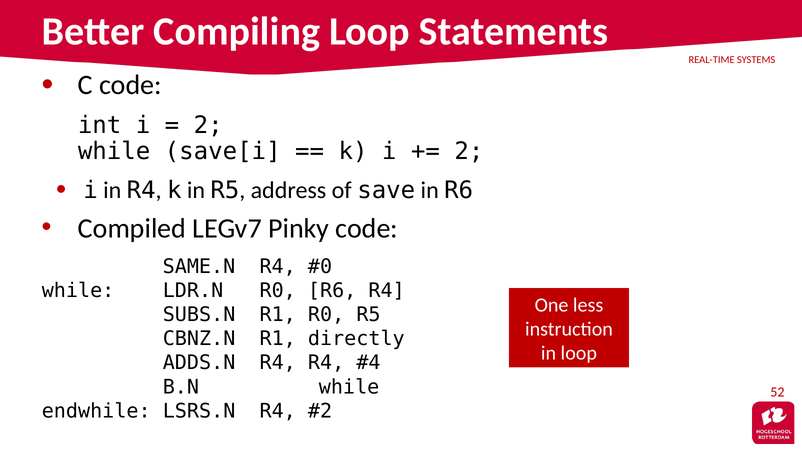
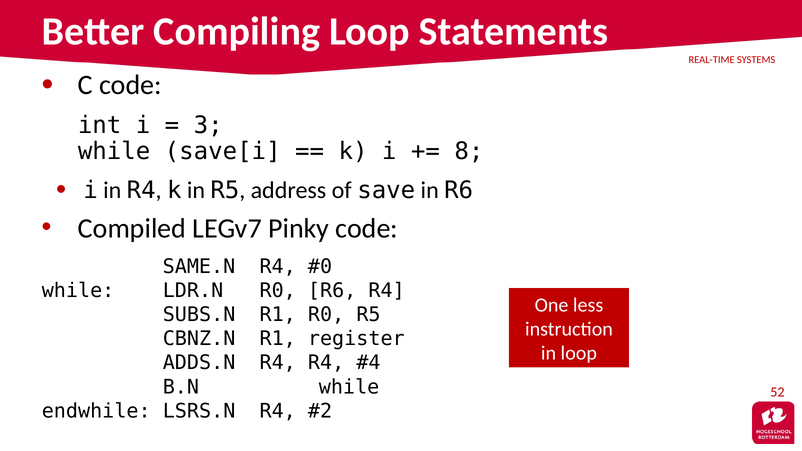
2 at (208, 125): 2 -> 3
2 at (469, 151): 2 -> 8
directly: directly -> register
